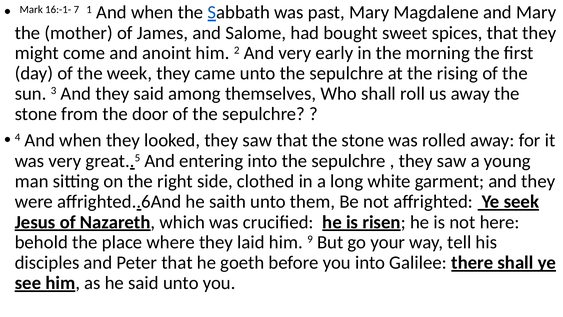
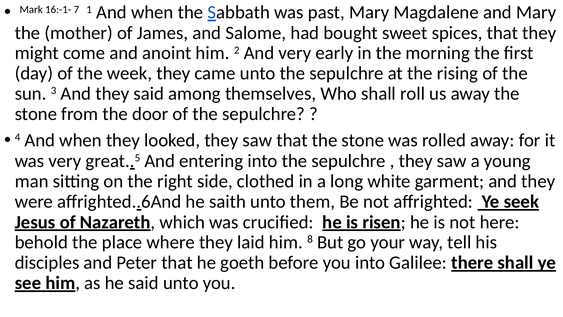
9: 9 -> 8
